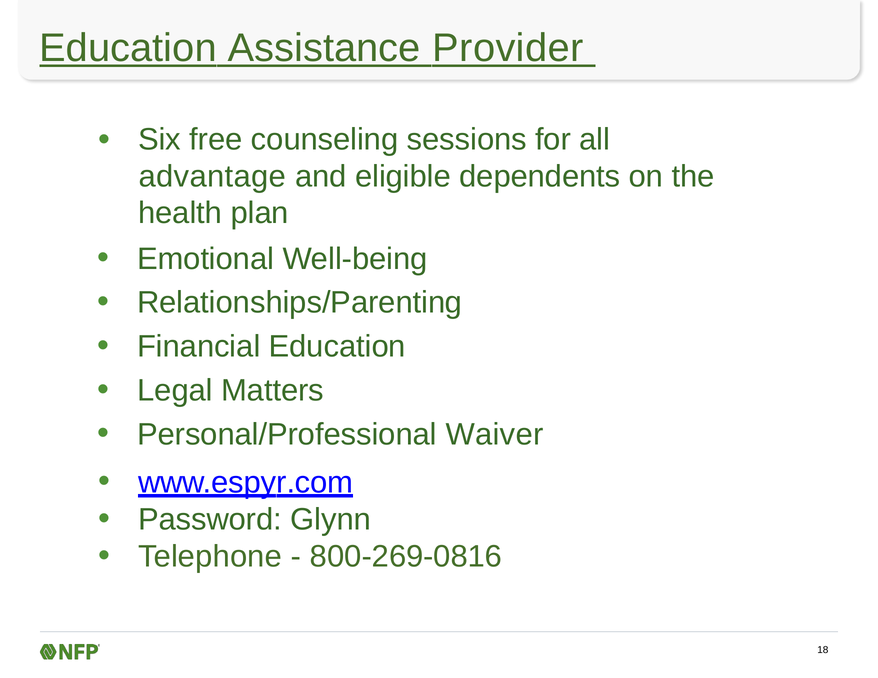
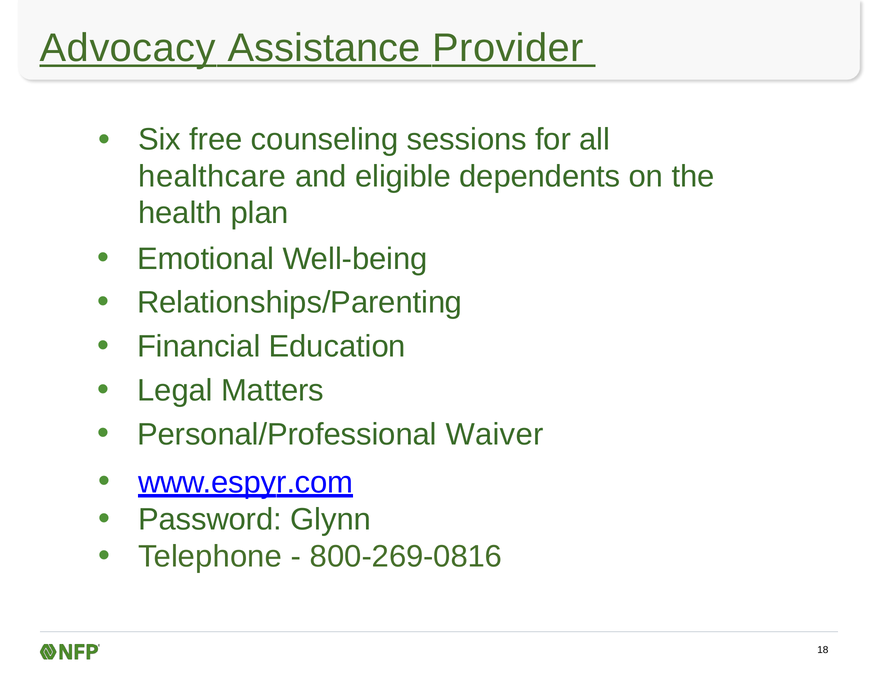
Education at (128, 48): Education -> Advocacy
advantage: advantage -> healthcare
